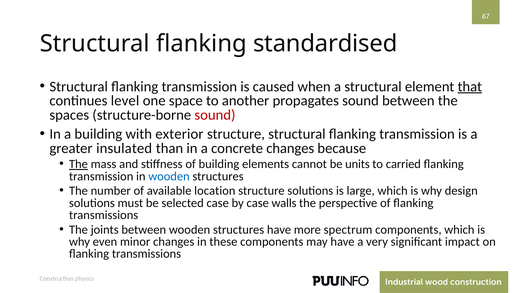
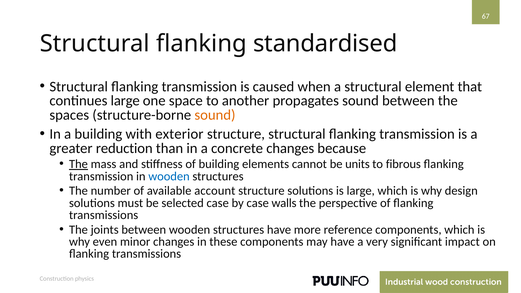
that underline: present -> none
continues level: level -> large
sound at (215, 115) colour: red -> orange
insulated: insulated -> reduction
carried: carried -> fibrous
location: location -> account
spectrum: spectrum -> reference
